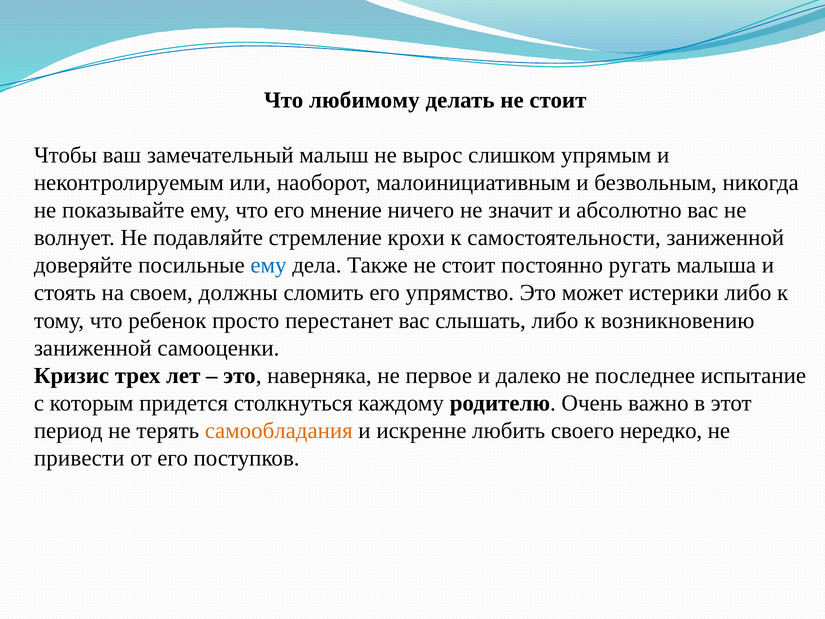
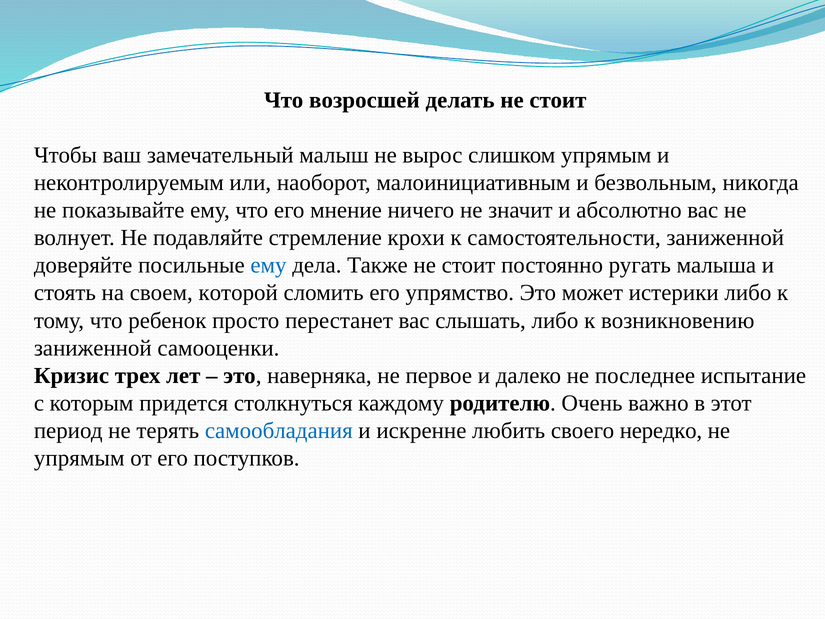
любимому: любимому -> возросшей
должны: должны -> которой
самообладания colour: orange -> blue
привести at (79, 458): привести -> упрямым
